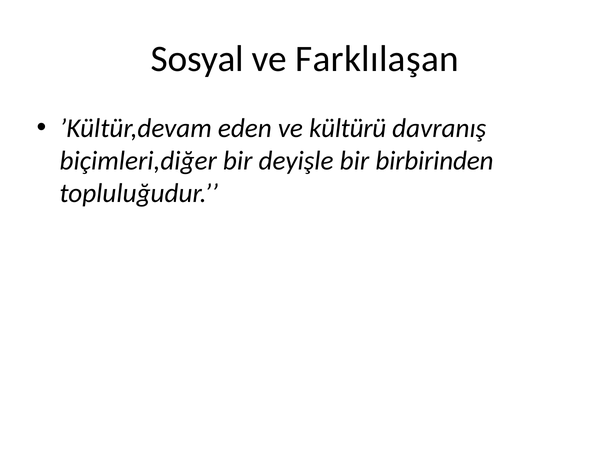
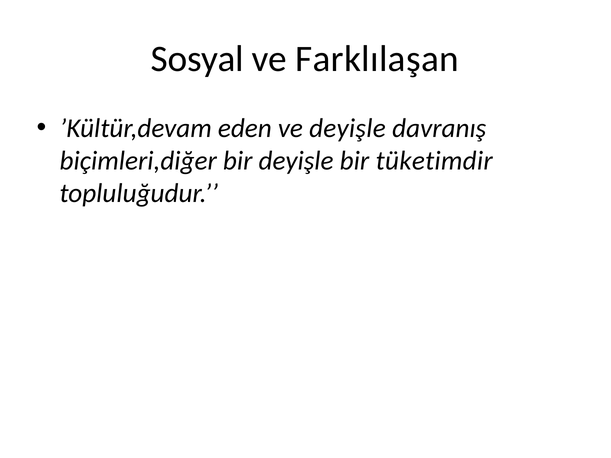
ve kültürü: kültürü -> deyişle
birbirinden: birbirinden -> tüketimdir
